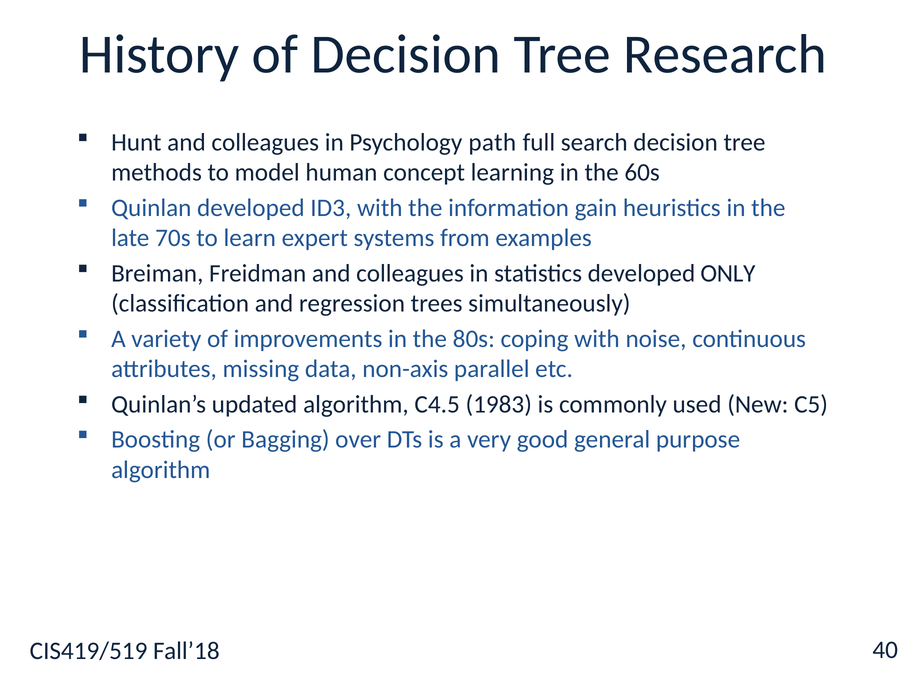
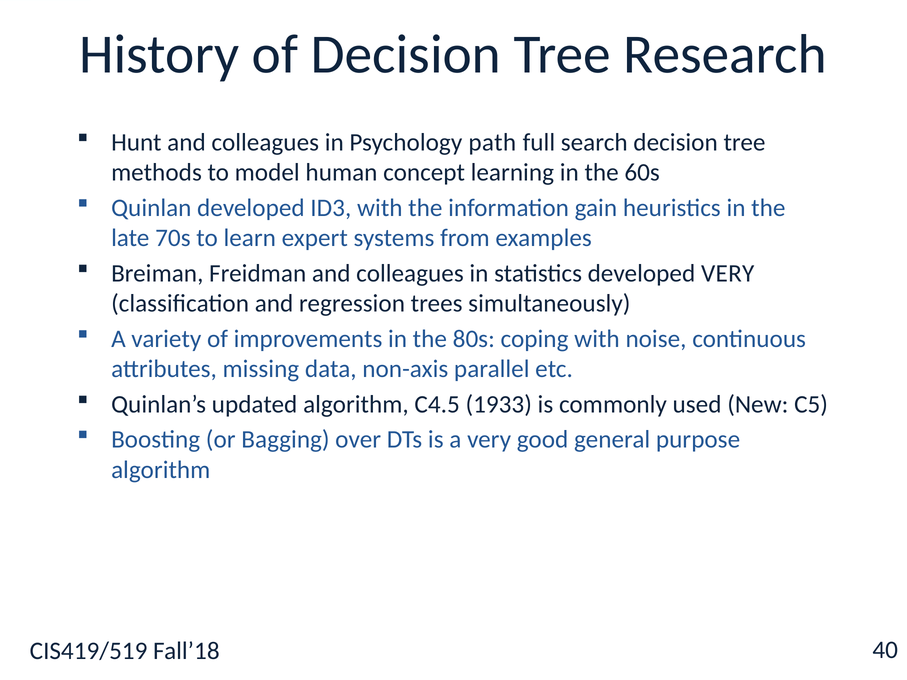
developed ONLY: ONLY -> VERY
1983: 1983 -> 1933
